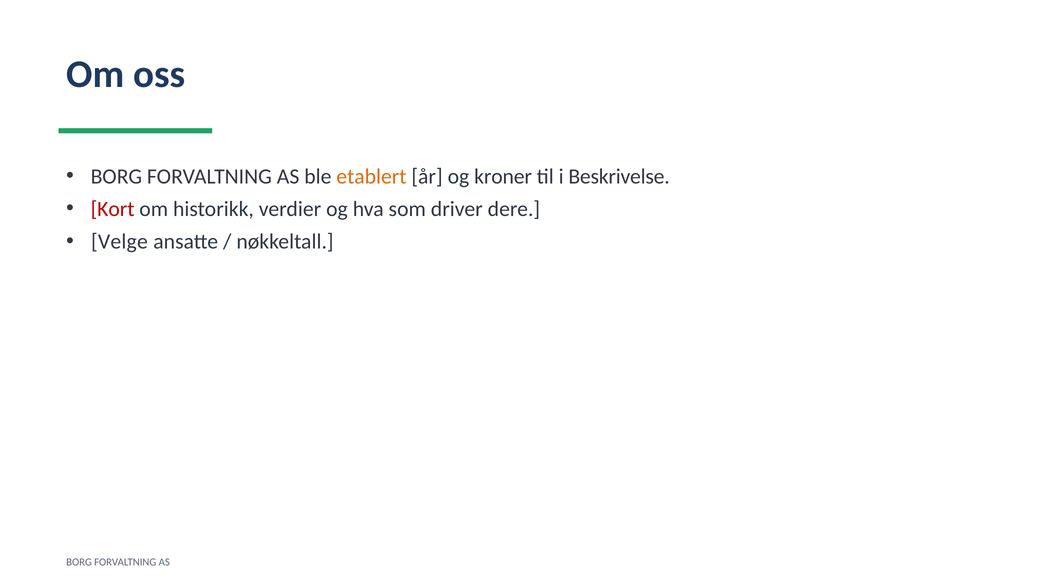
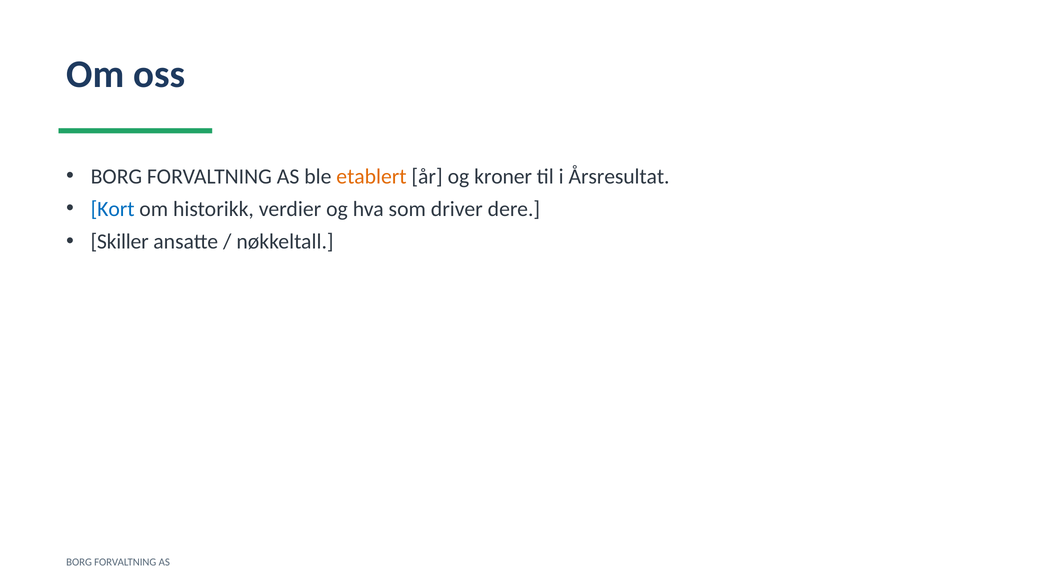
Beskrivelse: Beskrivelse -> Årsresultat
Kort colour: red -> blue
Velge: Velge -> Skiller
